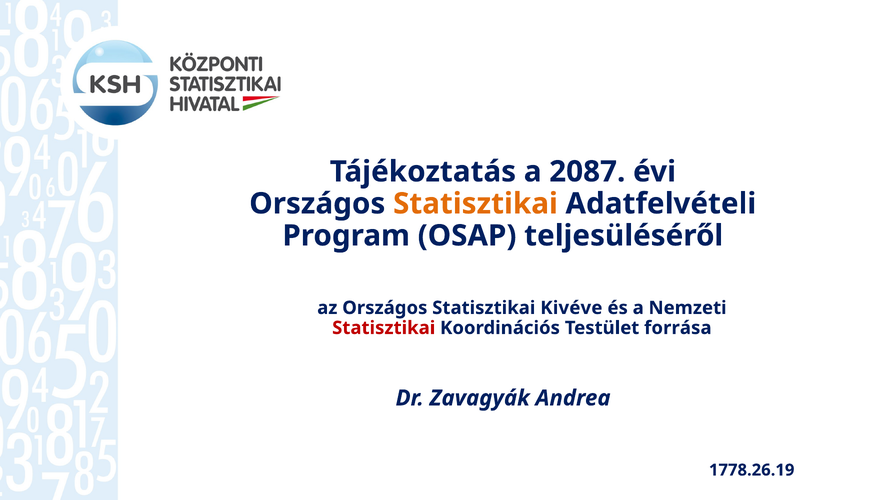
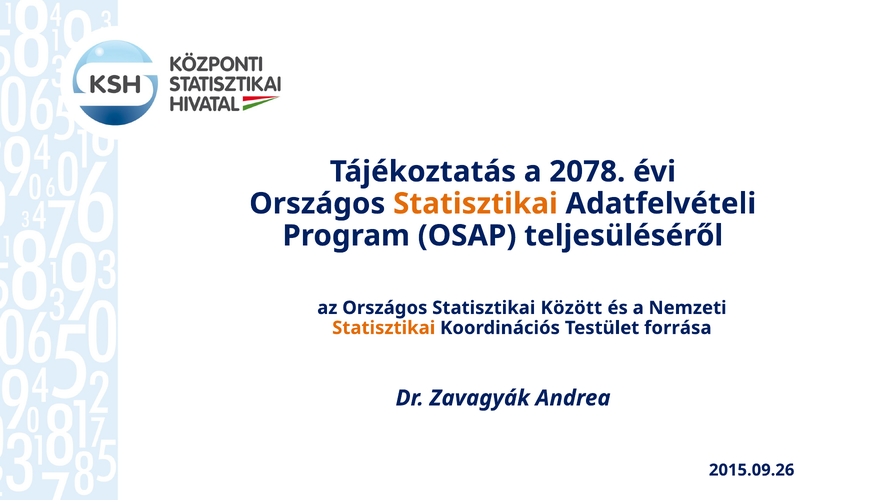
2087: 2087 -> 2078
Kivéve: Kivéve -> Között
Statisztikai at (384, 328) colour: red -> orange
1778.26.19: 1778.26.19 -> 2015.09.26
